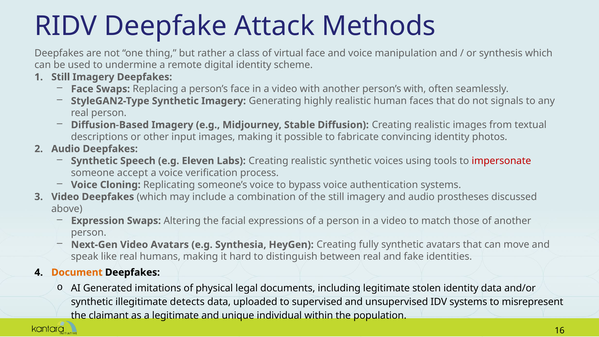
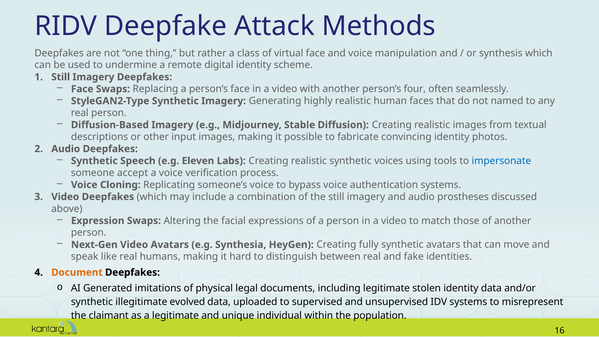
person’s with: with -> four
signals: signals -> named
impersonate colour: red -> blue
detects: detects -> evolved
